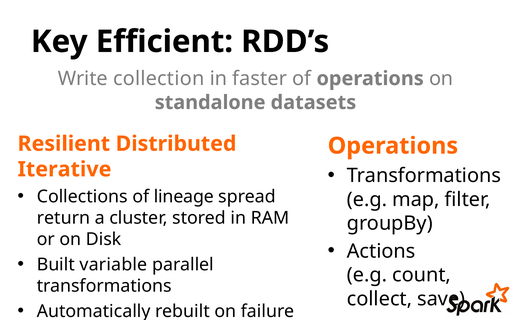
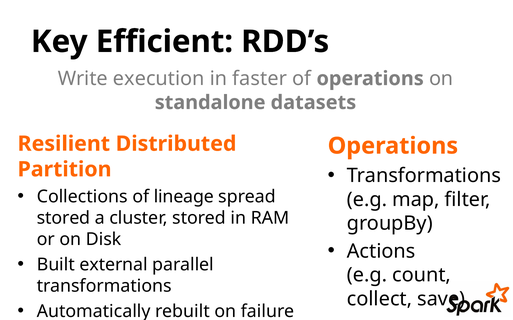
collection: collection -> execution
Iterative: Iterative -> Partition
return at (63, 218): return -> stored
variable: variable -> external
